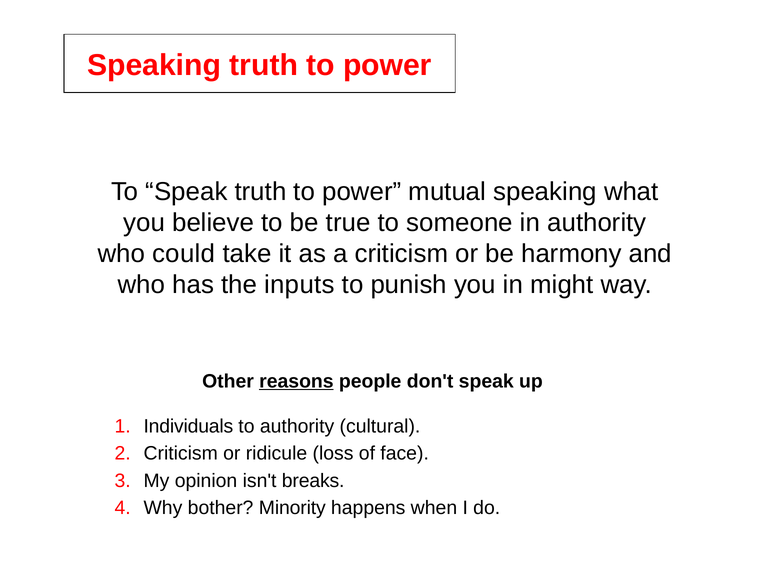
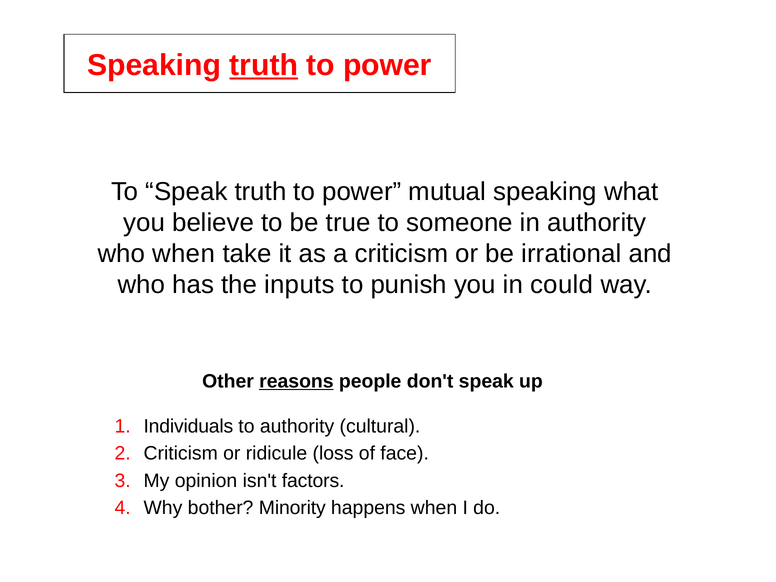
truth at (264, 66) underline: none -> present
who could: could -> when
harmony: harmony -> irrational
might: might -> could
breaks: breaks -> factors
